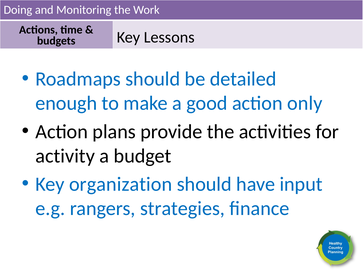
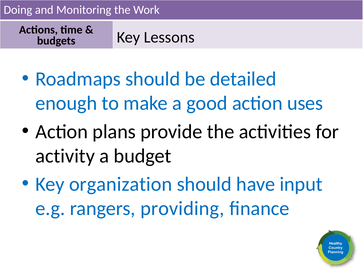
only: only -> uses
strategies: strategies -> providing
